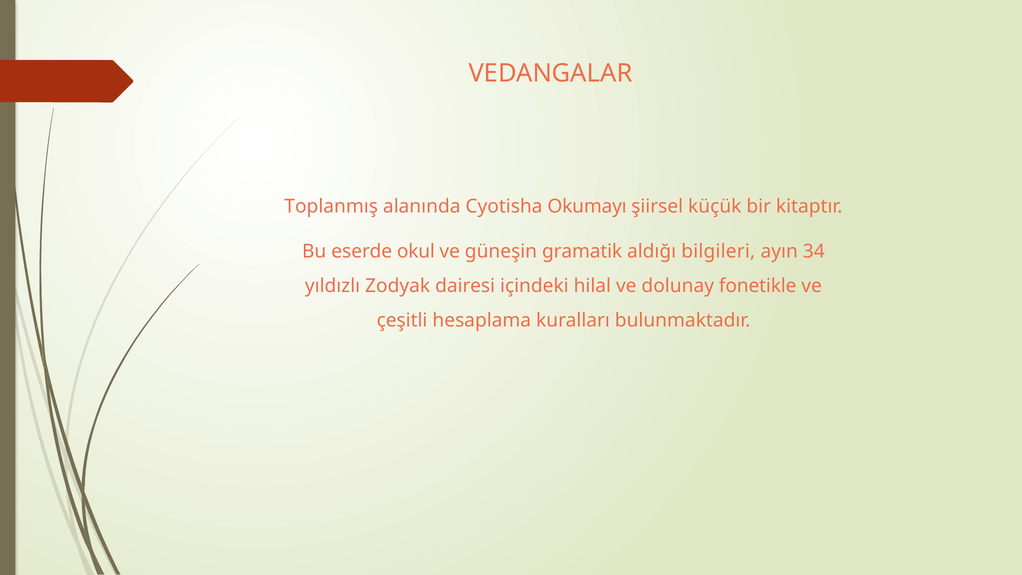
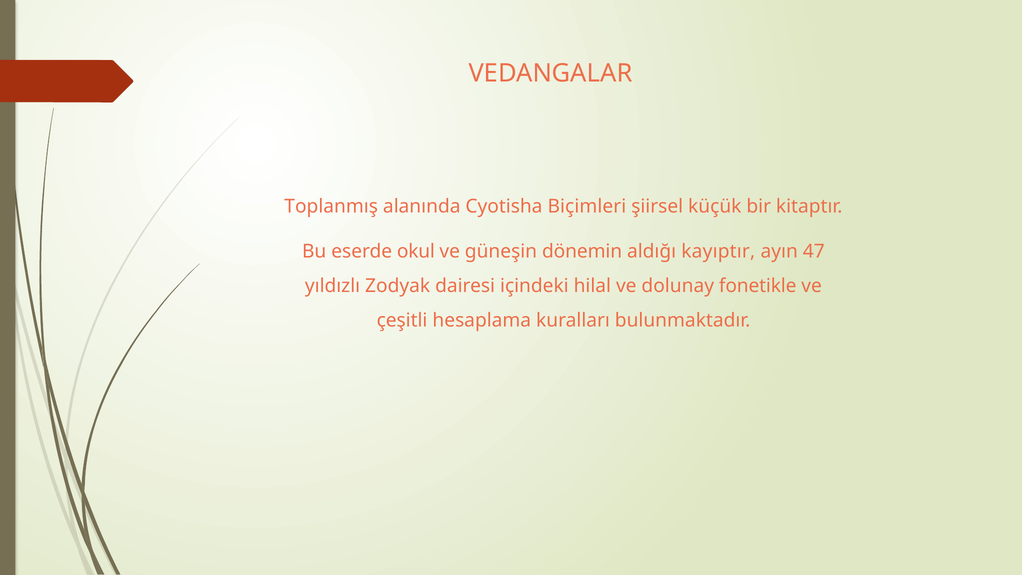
Okumayı: Okumayı -> Biçimleri
gramatik: gramatik -> dönemin
bilgileri: bilgileri -> kayıptır
34: 34 -> 47
